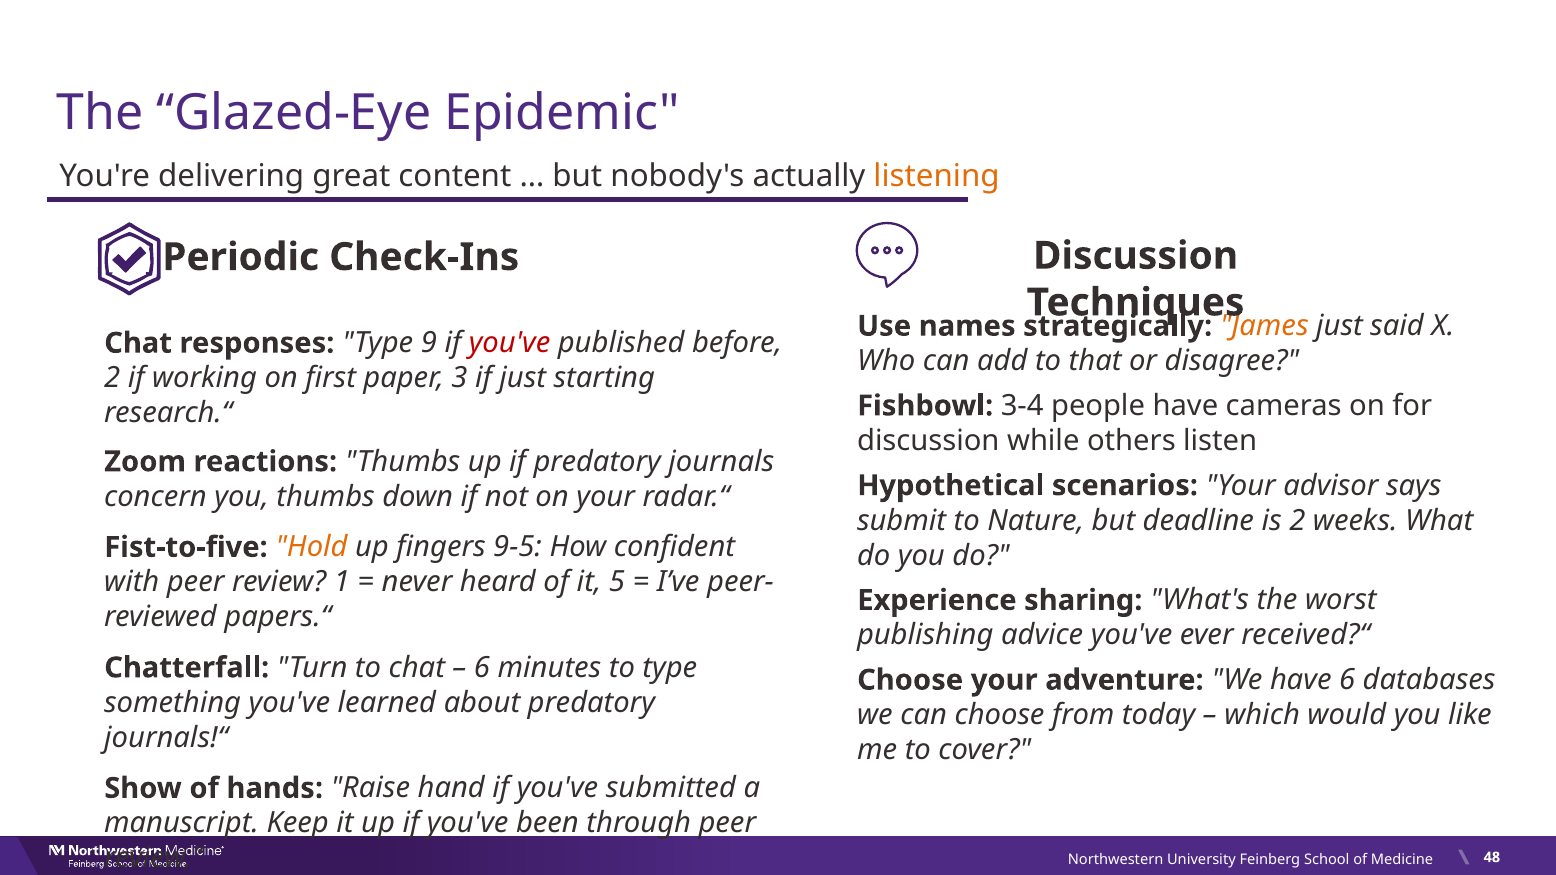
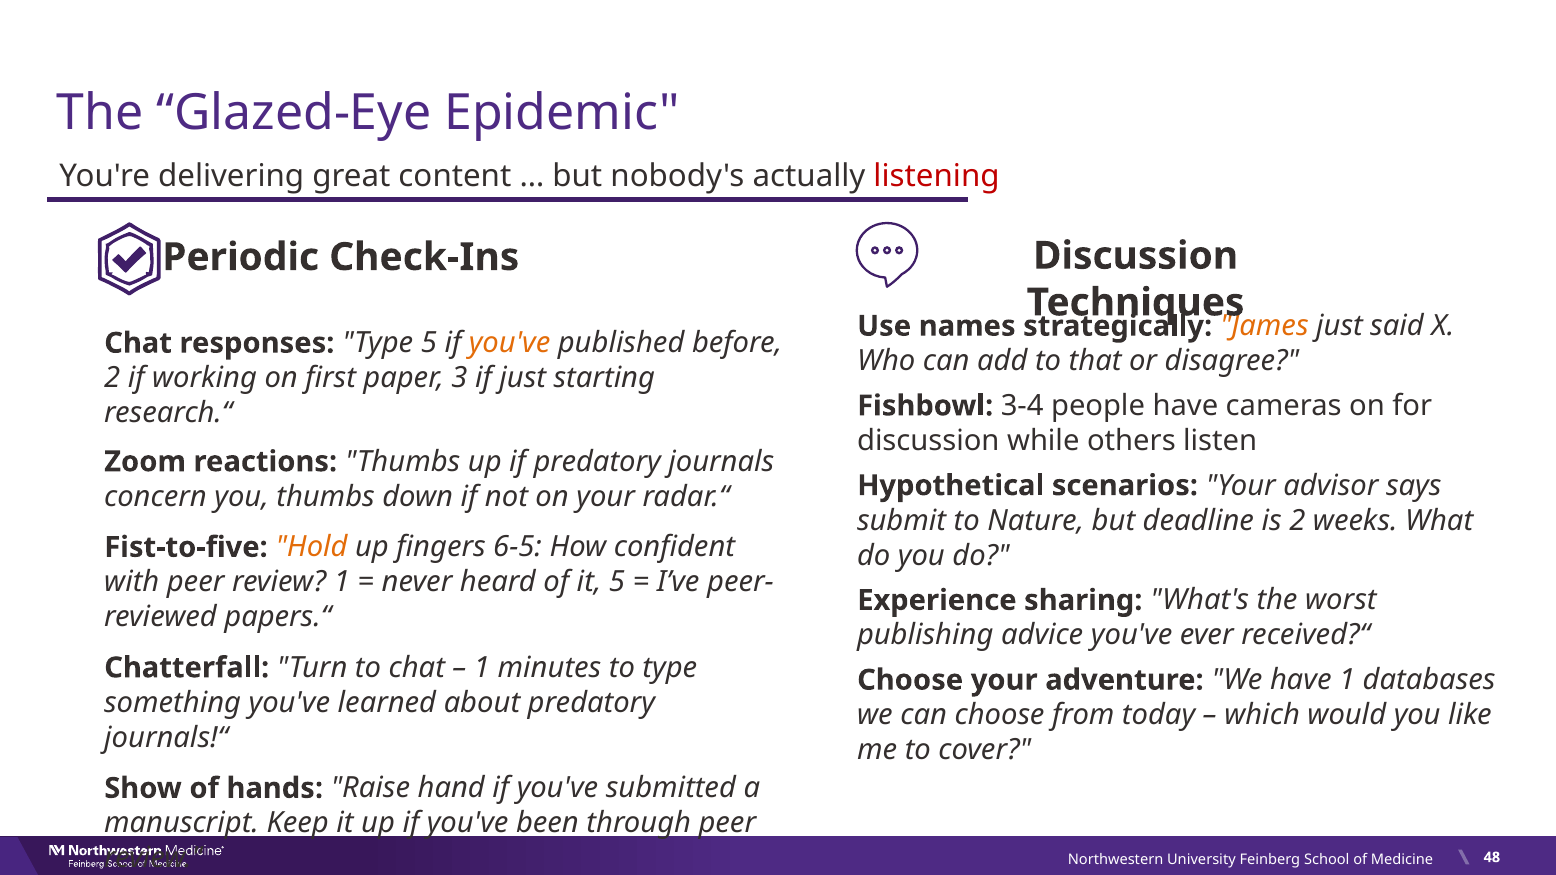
listening colour: orange -> red
Type 9: 9 -> 5
you've at (510, 343) colour: red -> orange
9-5: 9-5 -> 6-5
6 at (482, 668): 6 -> 1
have 6: 6 -> 1
